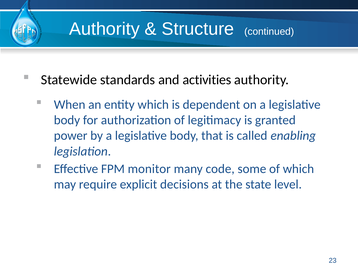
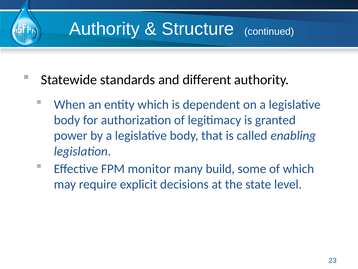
activities: activities -> different
code: code -> build
